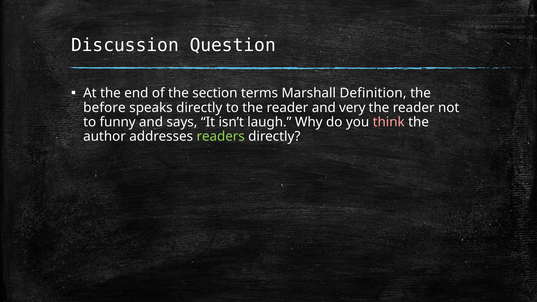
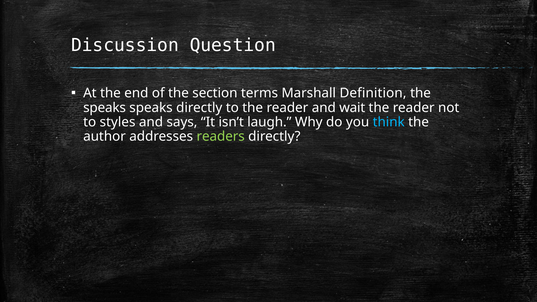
before at (104, 108): before -> speaks
very: very -> wait
funny: funny -> styles
think colour: pink -> light blue
